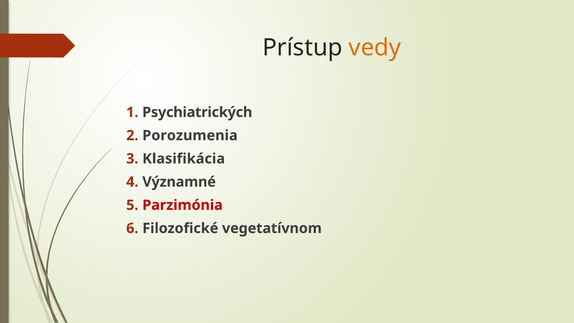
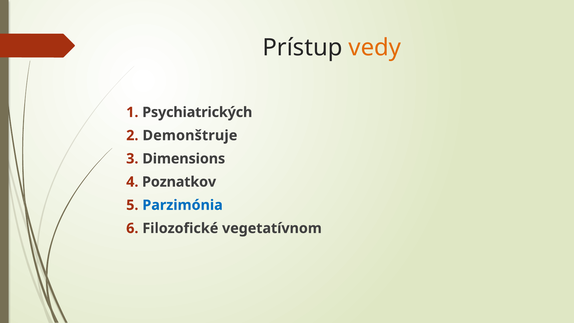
Porozumenia: Porozumenia -> Demonštruje
Klasifikácia: Klasifikácia -> Dimensions
Významné: Významné -> Poznatkov
Parzimónia colour: red -> blue
